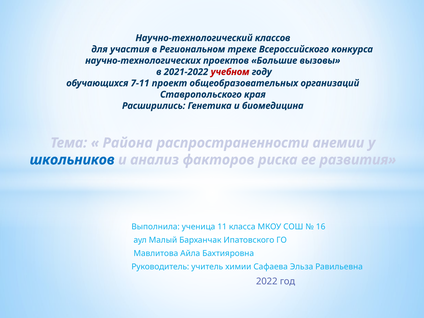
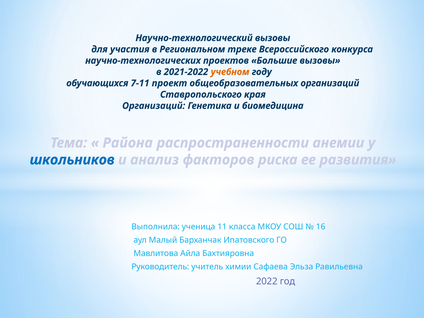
Научно-технологический классов: классов -> вызовы
учебном colour: red -> orange
Расширились at (154, 106): Расширились -> Организаций
